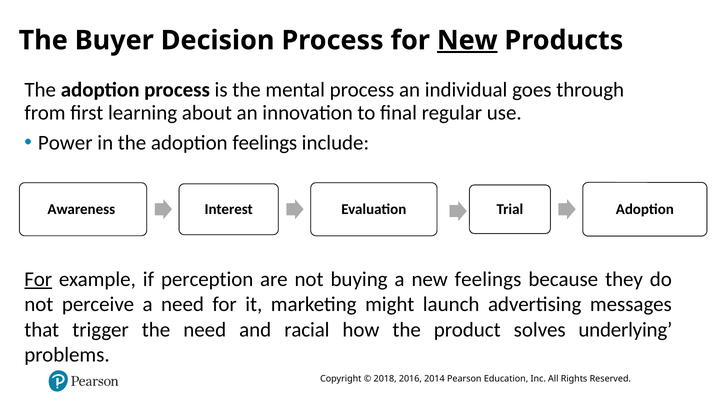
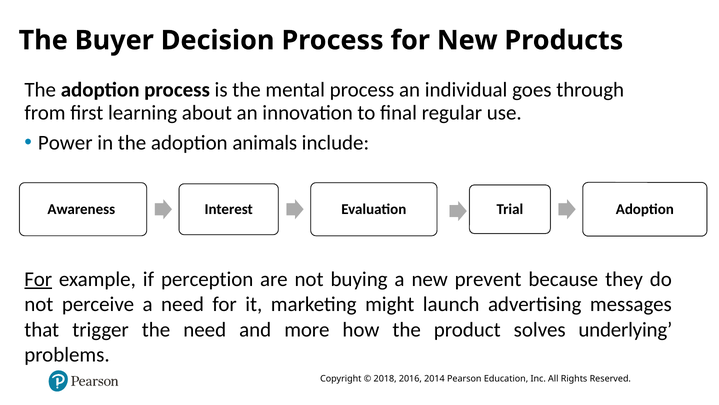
New at (467, 40) underline: present -> none
adoption feelings: feelings -> animals
new feelings: feelings -> prevent
racial: racial -> more
